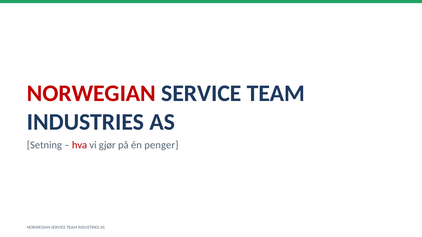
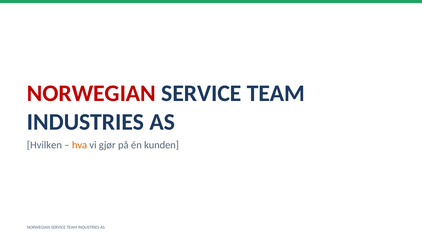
Setning: Setning -> Hvilken
hva colour: red -> orange
penger: penger -> kunden
